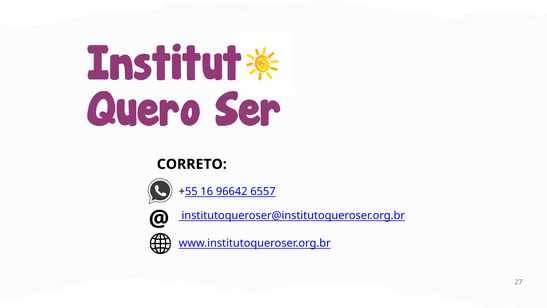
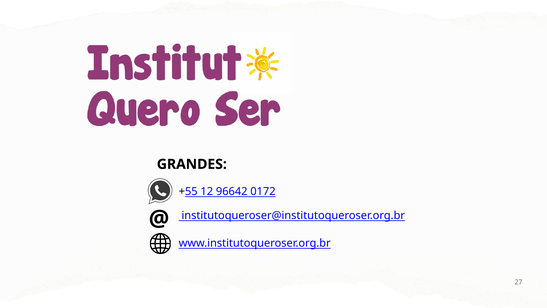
CORRETO: CORRETO -> GRANDES
16: 16 -> 12
6557: 6557 -> 0172
